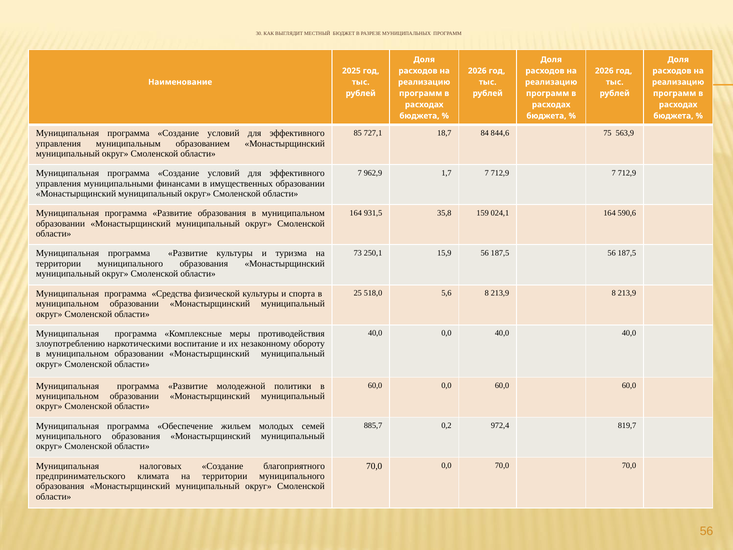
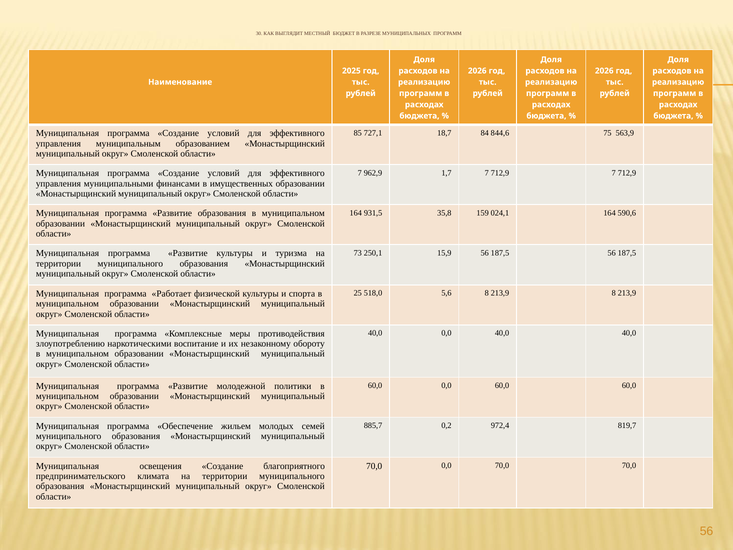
Средства: Средства -> Работает
налоговых: налоговых -> освещения
